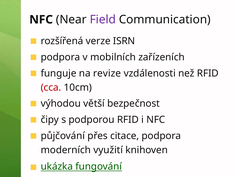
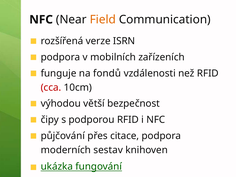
Field colour: purple -> orange
revize: revize -> fondů
využití: využití -> sestav
